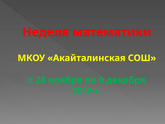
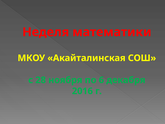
9: 9 -> 6
